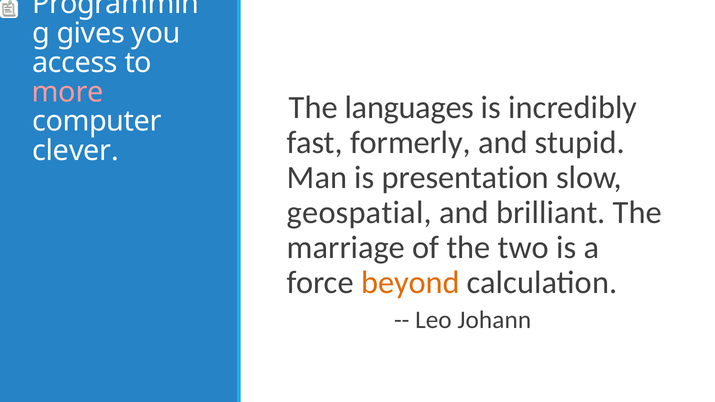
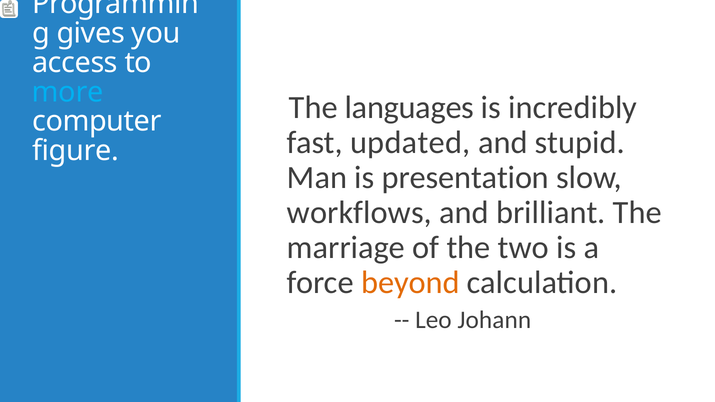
more colour: pink -> light blue
formerly: formerly -> updated
clever: clever -> figure
geospatial: geospatial -> workflows
